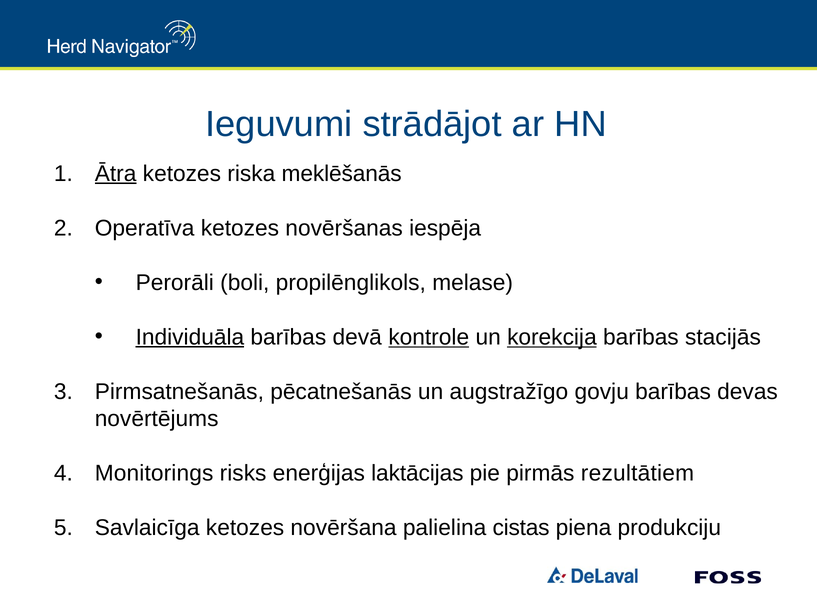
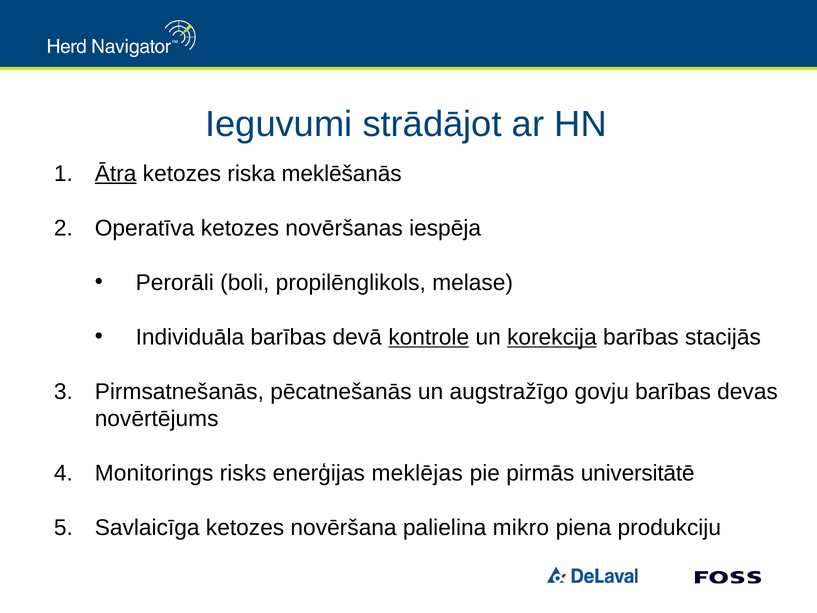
Individuāla underline: present -> none
laktācijas: laktācijas -> meklējas
rezultātiem: rezultātiem -> universitātē
cistas: cistas -> mikro
